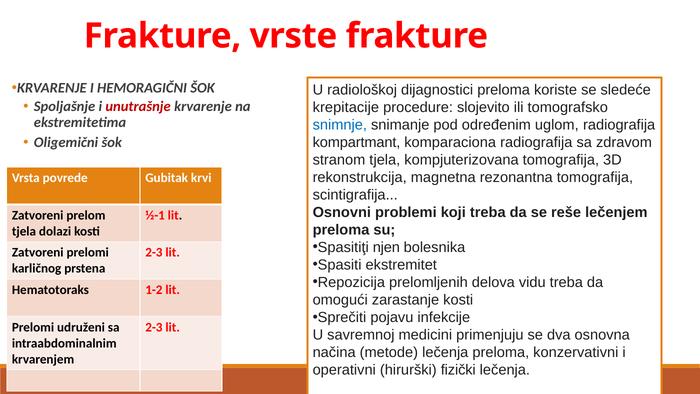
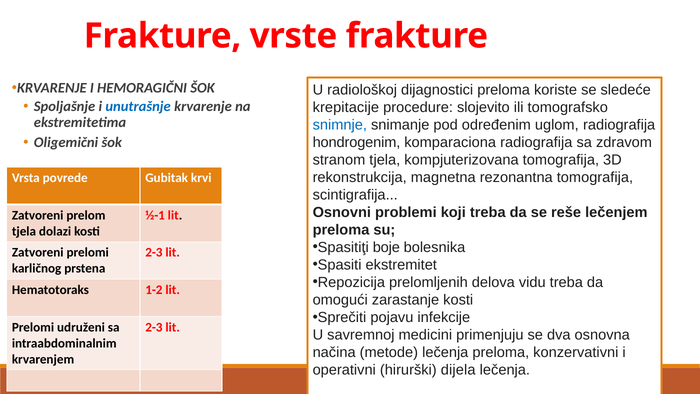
unutrašnje colour: red -> blue
kompartmant: kompartmant -> hondrogenim
njen: njen -> boje
fizički: fizički -> dijela
